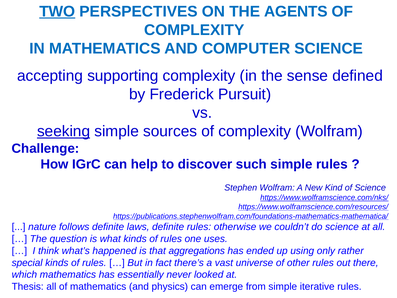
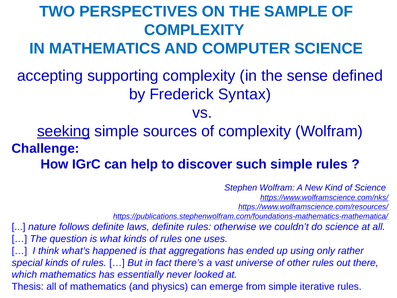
TWO underline: present -> none
AGENTS: AGENTS -> SAMPLE
Pursuit: Pursuit -> Syntax
